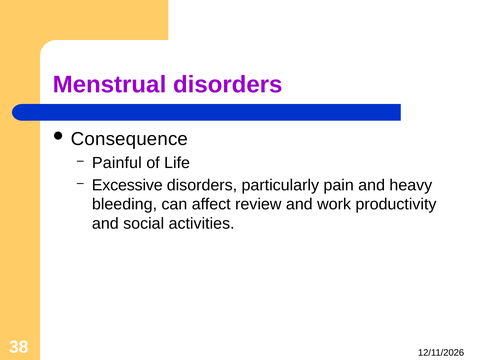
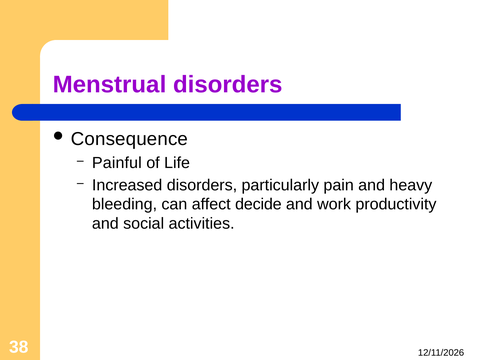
Excessive: Excessive -> Increased
review: review -> decide
